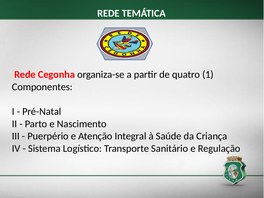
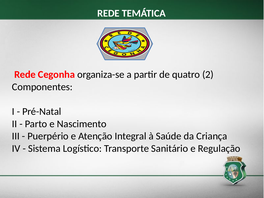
1: 1 -> 2
